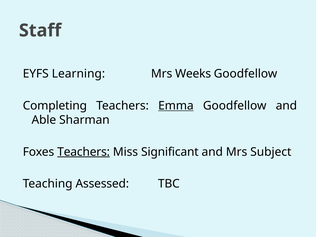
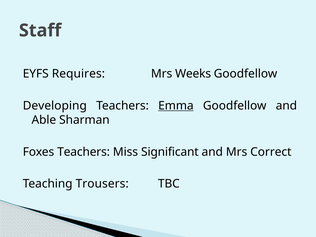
Learning: Learning -> Requires
Completing: Completing -> Developing
Teachers at (84, 152) underline: present -> none
Subject: Subject -> Correct
Assessed: Assessed -> Trousers
